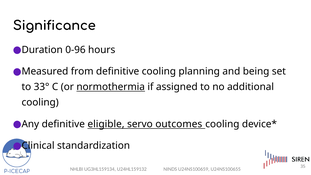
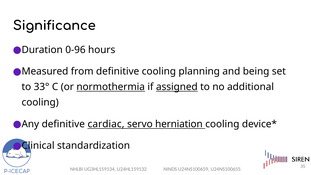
assigned underline: none -> present
eligible: eligible -> cardiac
outcomes: outcomes -> herniation
